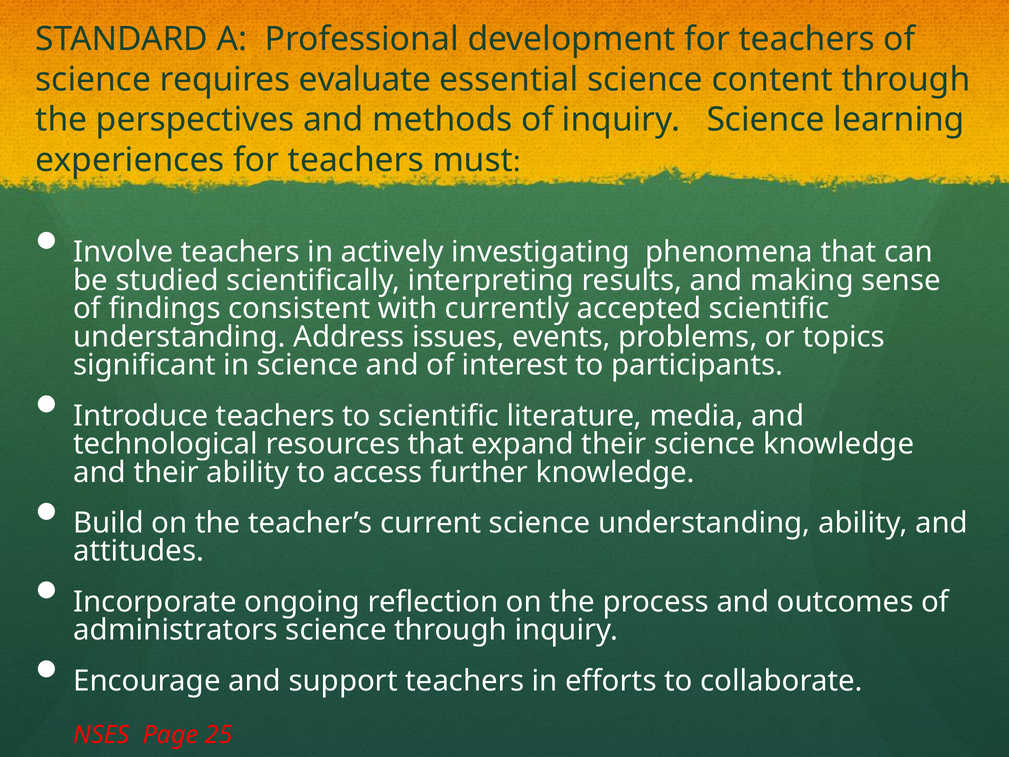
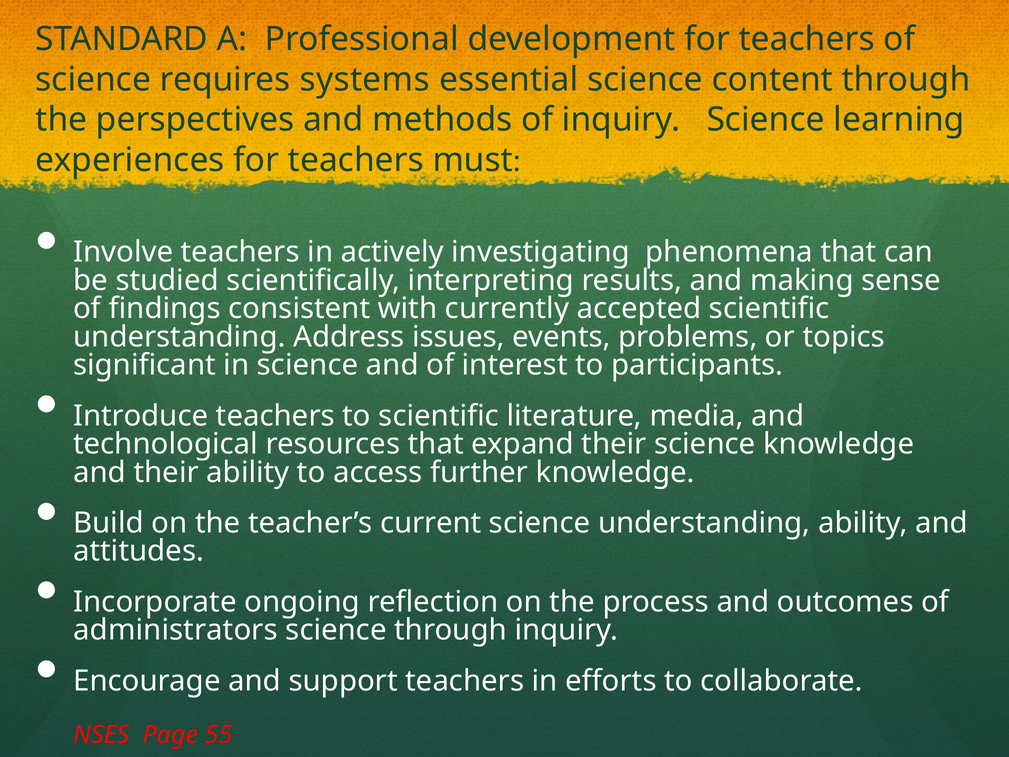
evaluate: evaluate -> systems
25: 25 -> 55
